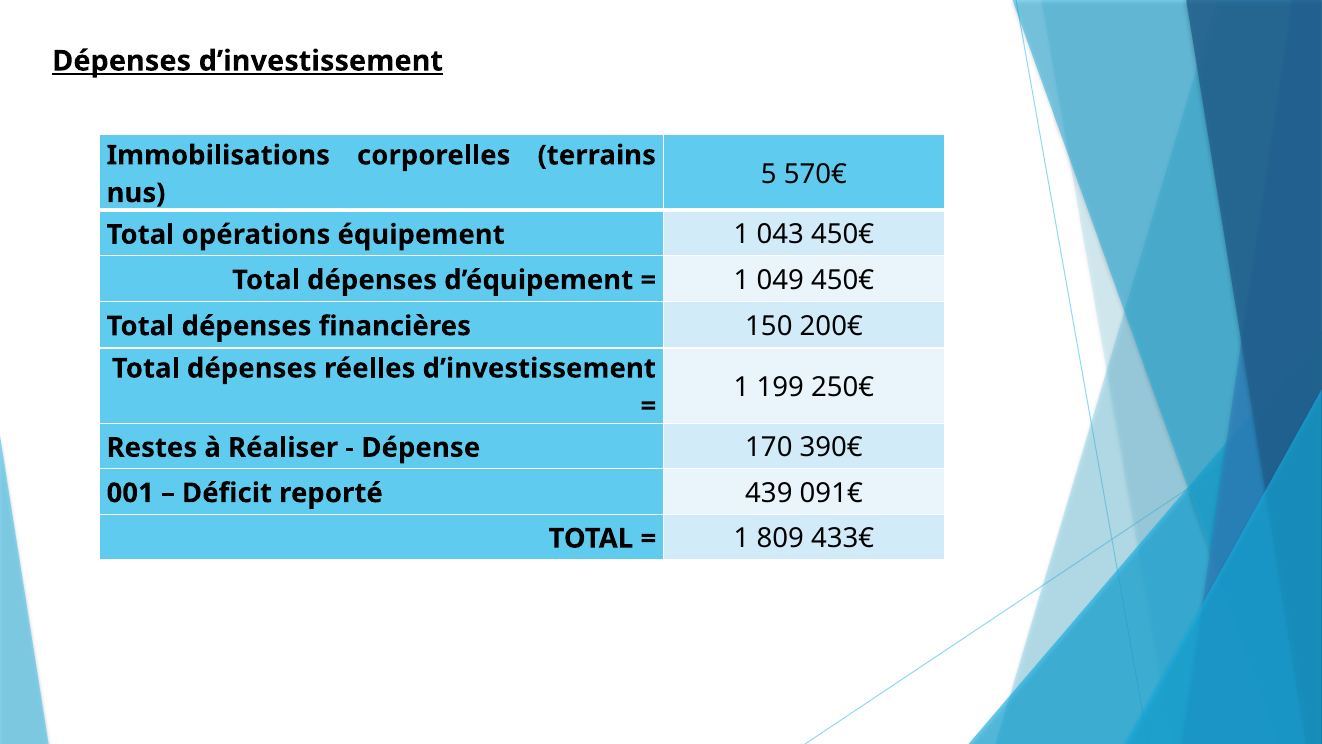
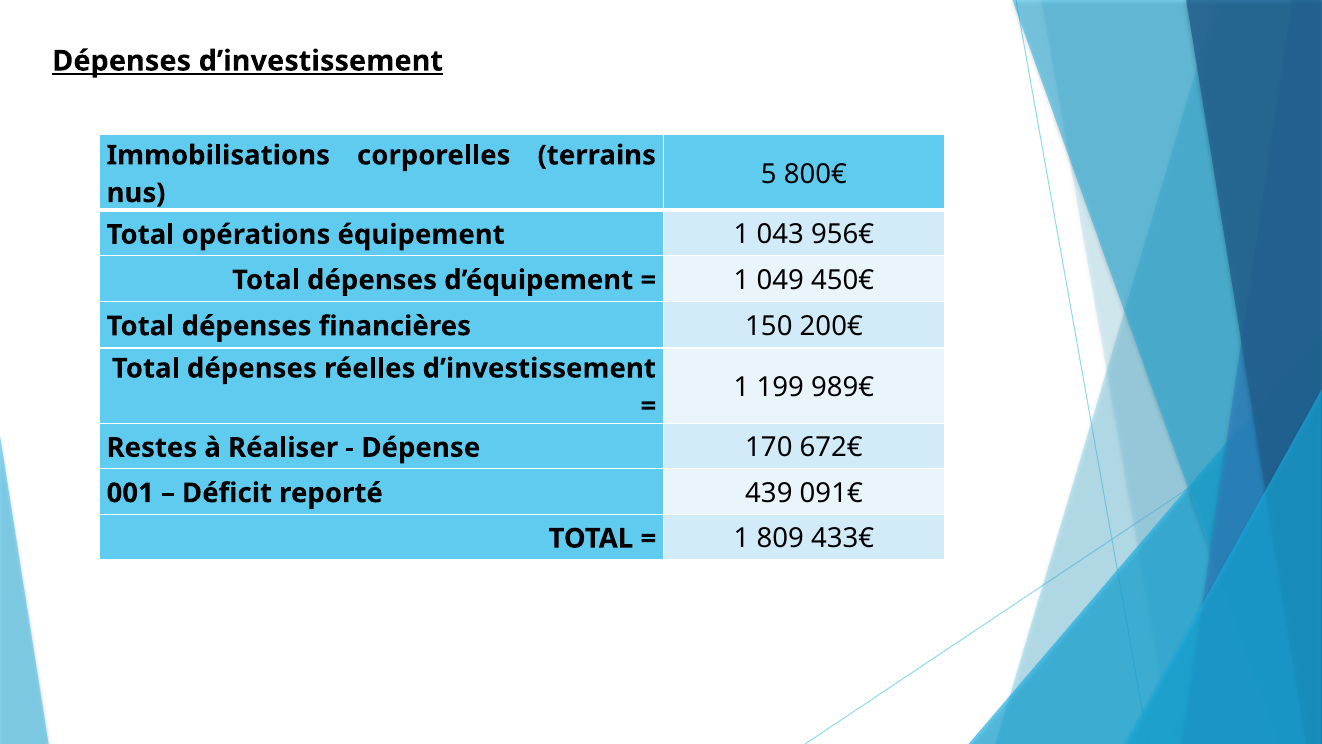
570€: 570€ -> 800€
043 450€: 450€ -> 956€
250€: 250€ -> 989€
390€: 390€ -> 672€
